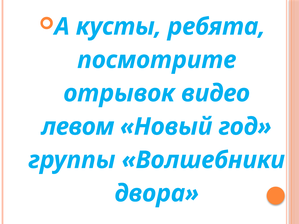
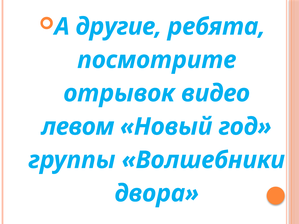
кусты: кусты -> другие
